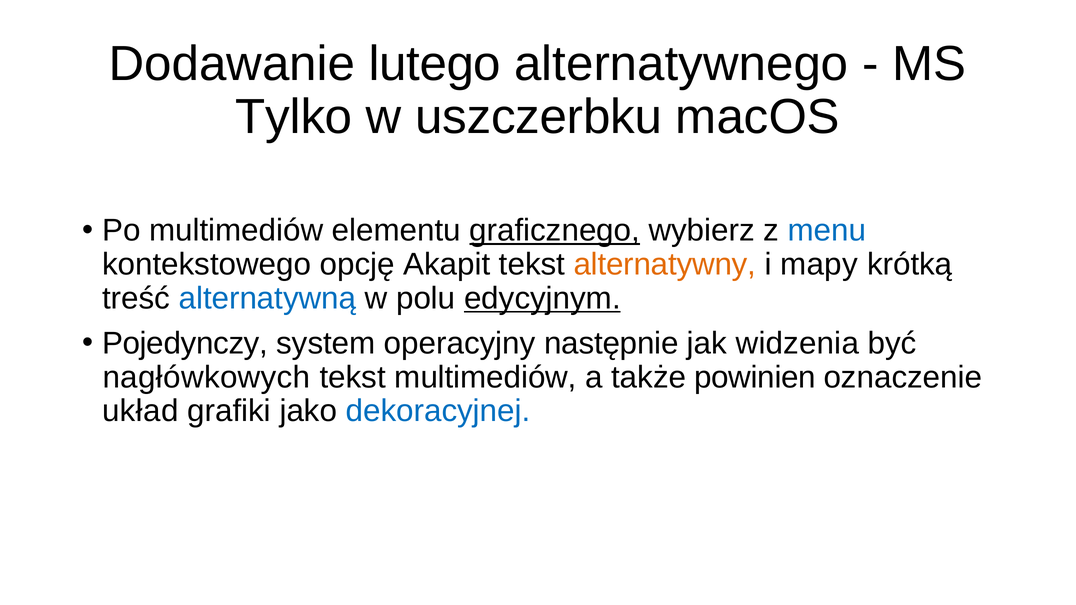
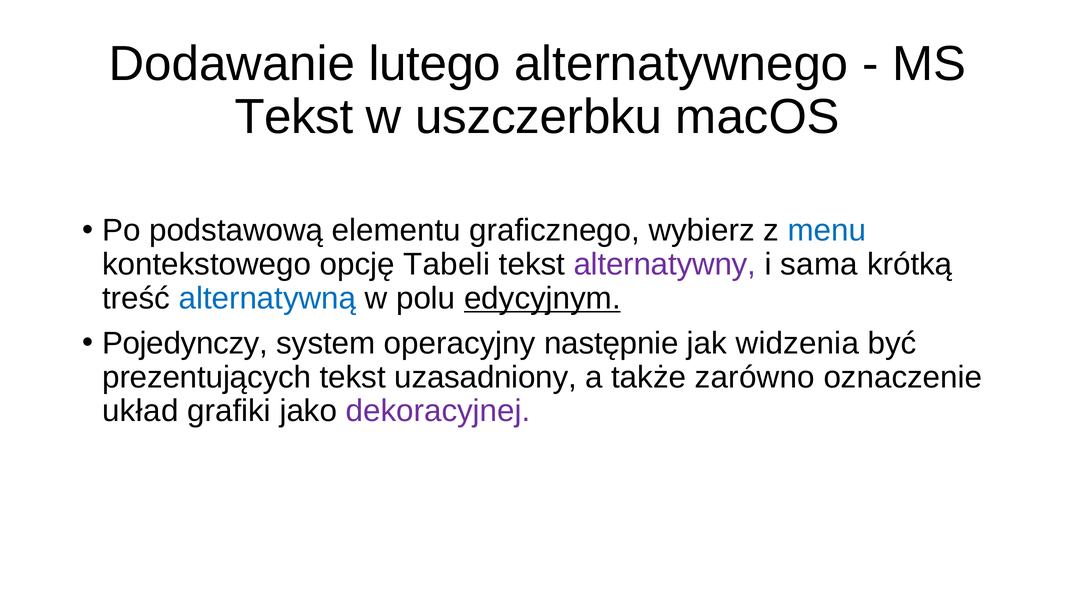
Tylko at (294, 117): Tylko -> Tekst
Po multimediów: multimediów -> podstawową
graficznego underline: present -> none
Akapit: Akapit -> Tabeli
alternatywny colour: orange -> purple
mapy: mapy -> sama
nagłówkowych: nagłówkowych -> prezentujących
tekst multimediów: multimediów -> uzasadniony
powinien: powinien -> zarówno
dekoracyjnej colour: blue -> purple
